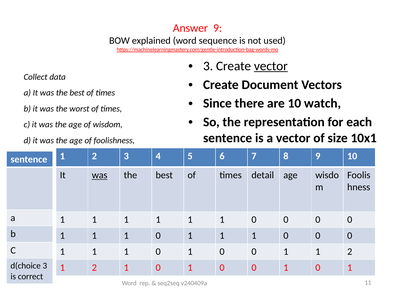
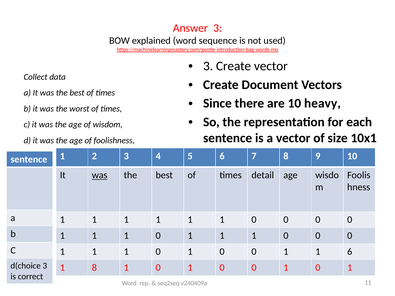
Answer 9: 9 -> 3
vector at (271, 66) underline: present -> none
watch: watch -> heavy
1 1 2: 2 -> 6
2 at (94, 268): 2 -> 8
